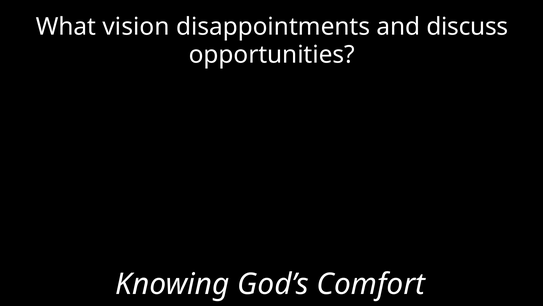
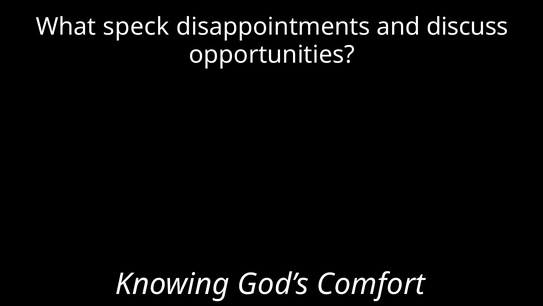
vision: vision -> speck
